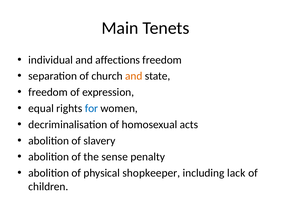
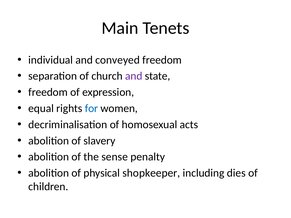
affections: affections -> conveyed
and at (134, 76) colour: orange -> purple
lack: lack -> dies
